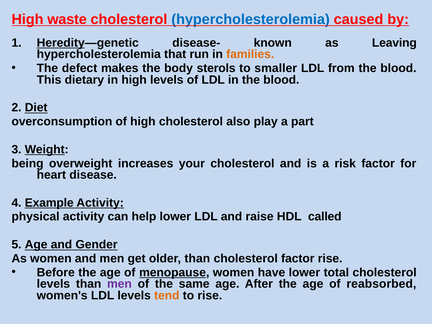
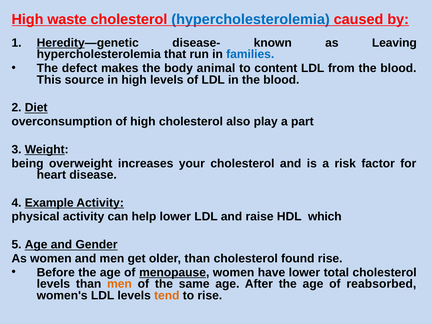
families colour: orange -> blue
sterols: sterols -> animal
smaller: smaller -> content
dietary: dietary -> source
called: called -> which
cholesterol factor: factor -> found
men at (119, 284) colour: purple -> orange
